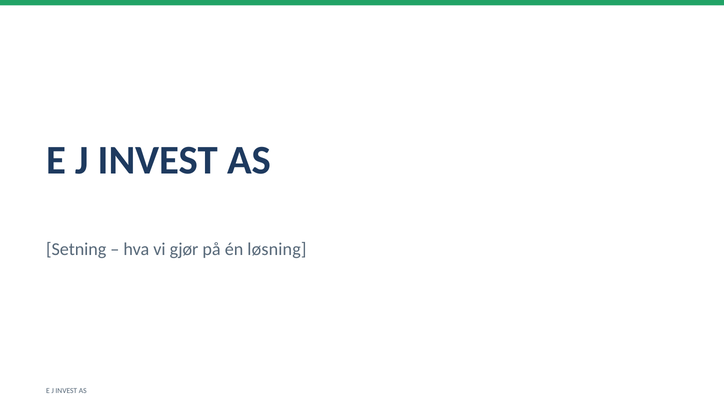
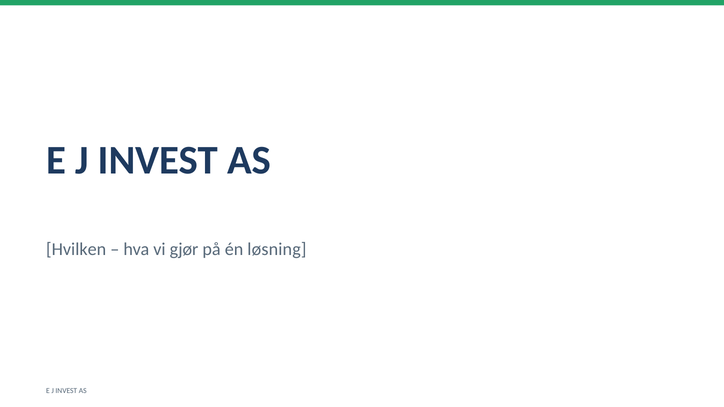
Setning: Setning -> Hvilken
